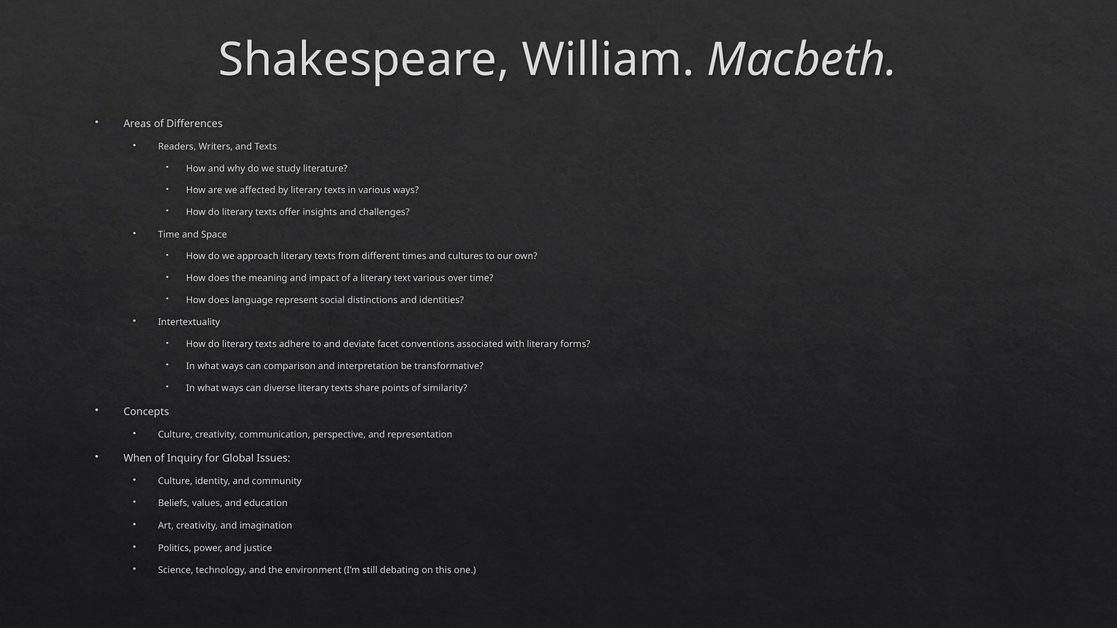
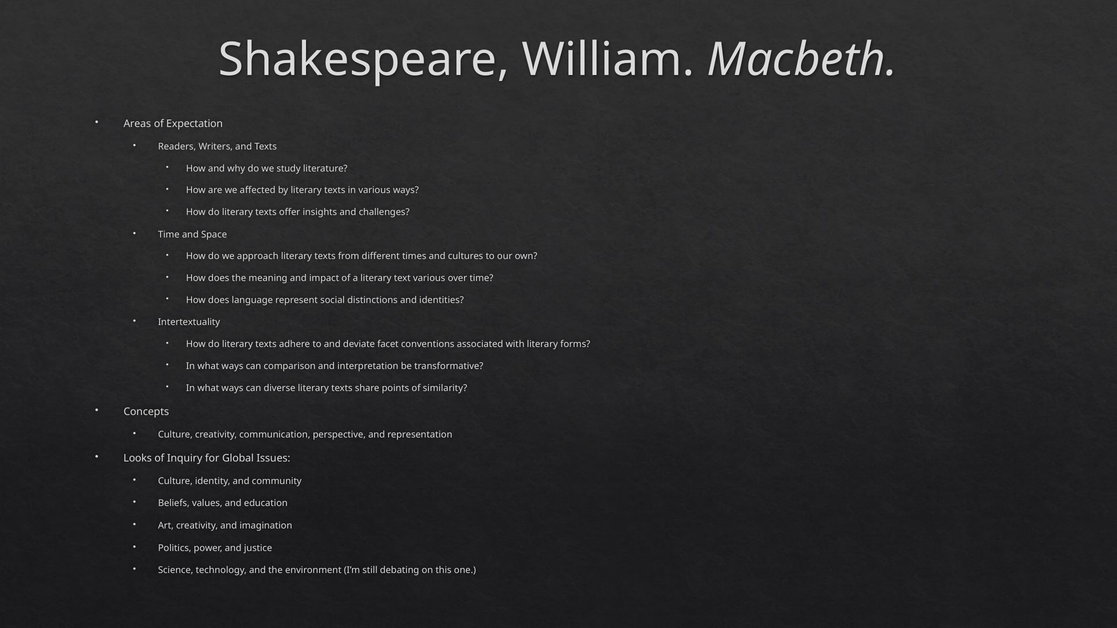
Differences: Differences -> Expectation
When: When -> Looks
